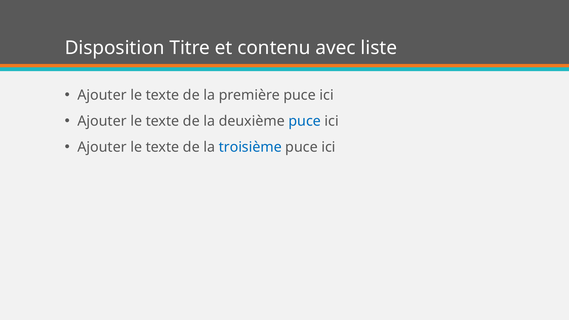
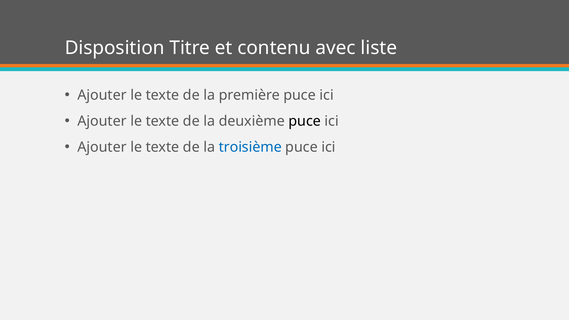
puce at (305, 121) colour: blue -> black
